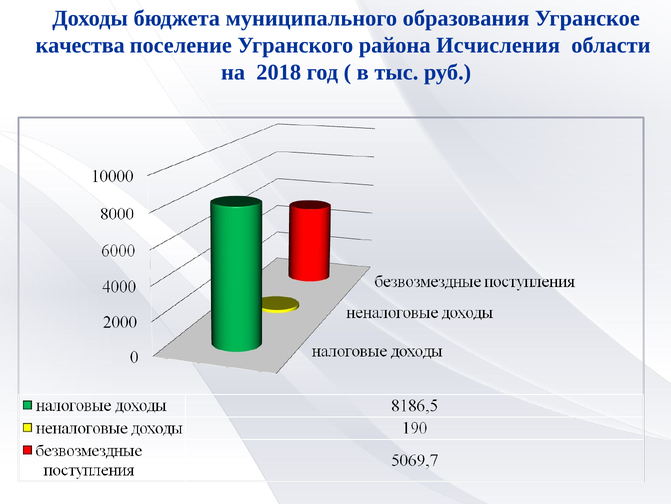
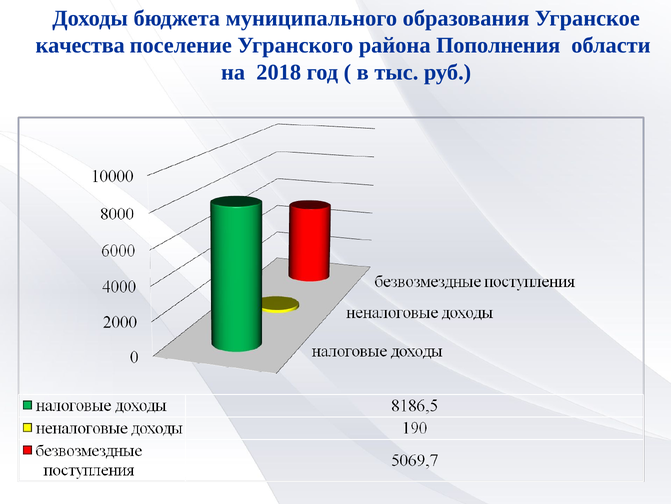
Исчисления: Исчисления -> Пополнения
